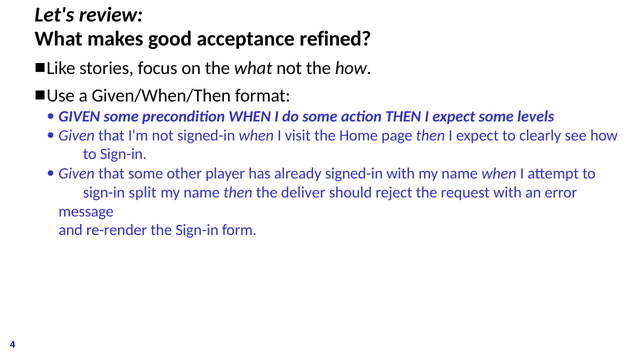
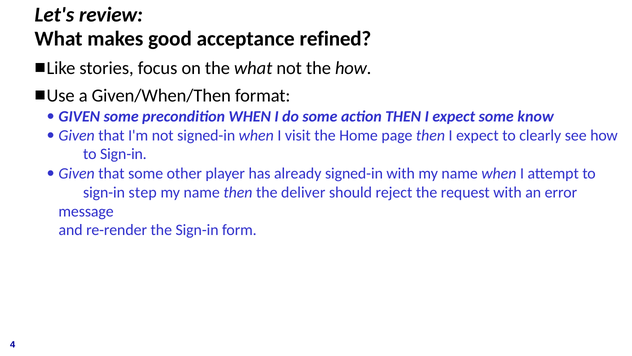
levels: levels -> know
split: split -> step
